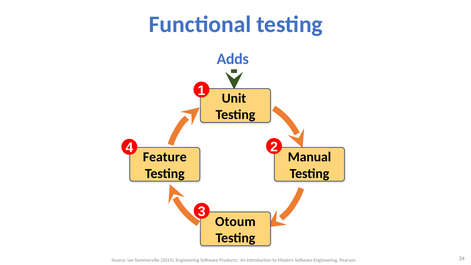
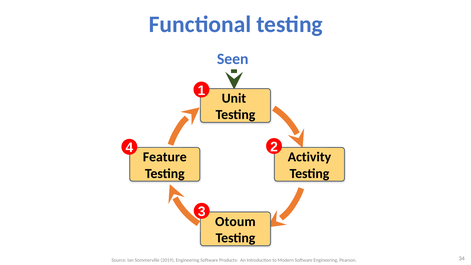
Adds: Adds -> Seen
Manual: Manual -> Activity
